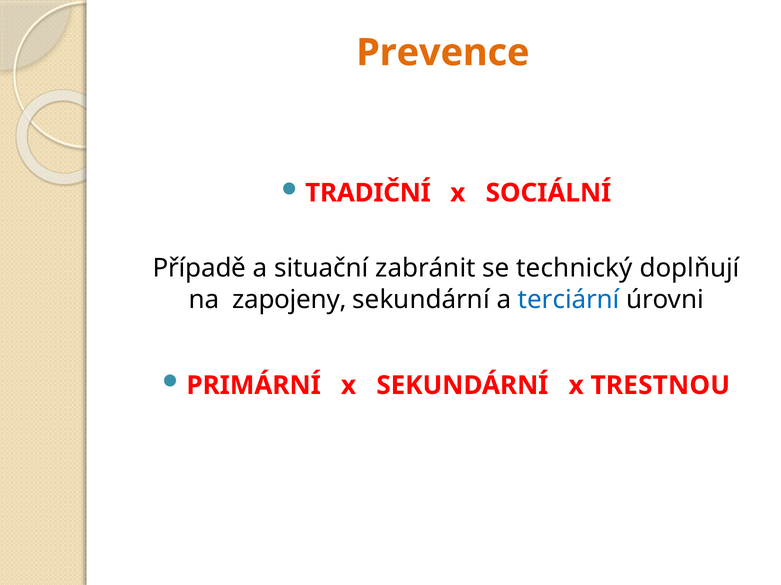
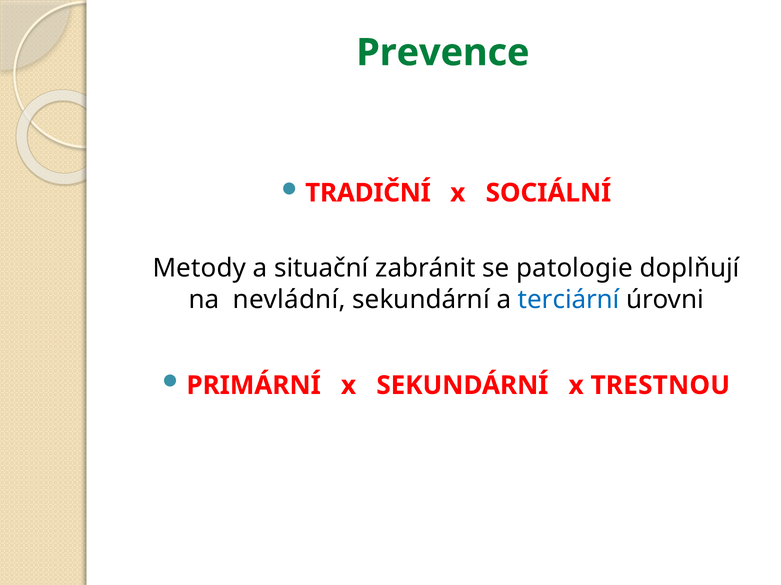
Prevence colour: orange -> green
Případě: Případě -> Metody
technický: technický -> patologie
zapojeny: zapojeny -> nevládní
